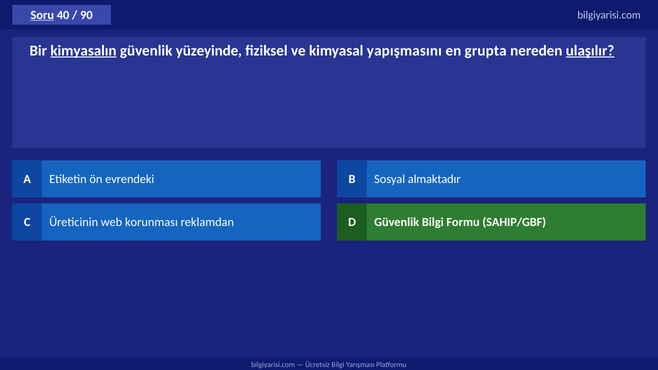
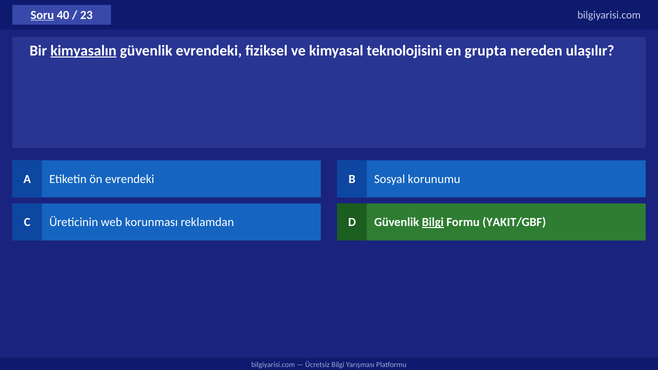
90: 90 -> 23
güvenlik yüzeyinde: yüzeyinde -> evrendeki
yapışmasını: yapışmasını -> teknolojisini
ulaşılır underline: present -> none
almaktadır: almaktadır -> korunumu
Bilgi at (433, 222) underline: none -> present
SAHIP/GBF: SAHIP/GBF -> YAKIT/GBF
